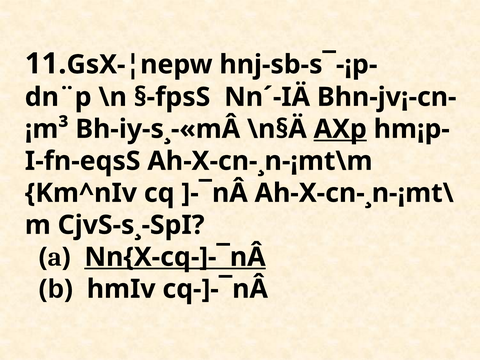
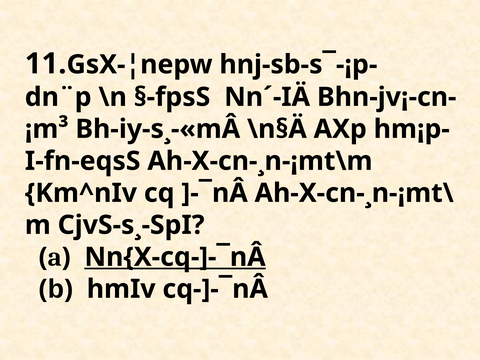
AXp underline: present -> none
